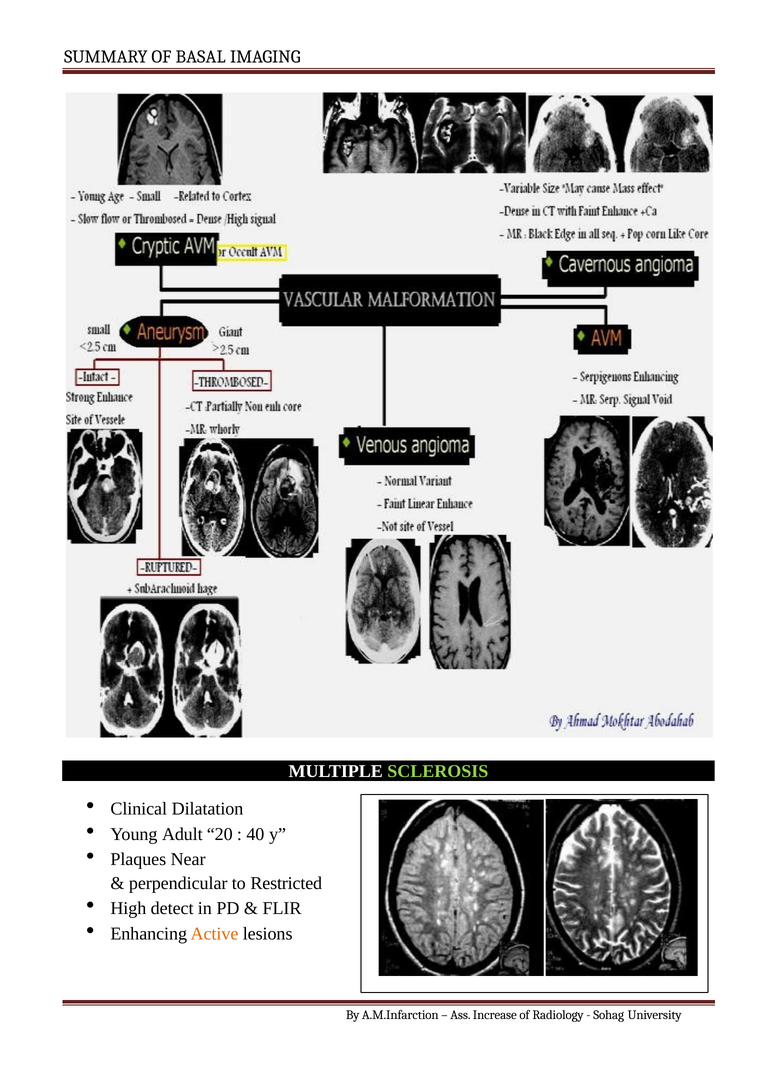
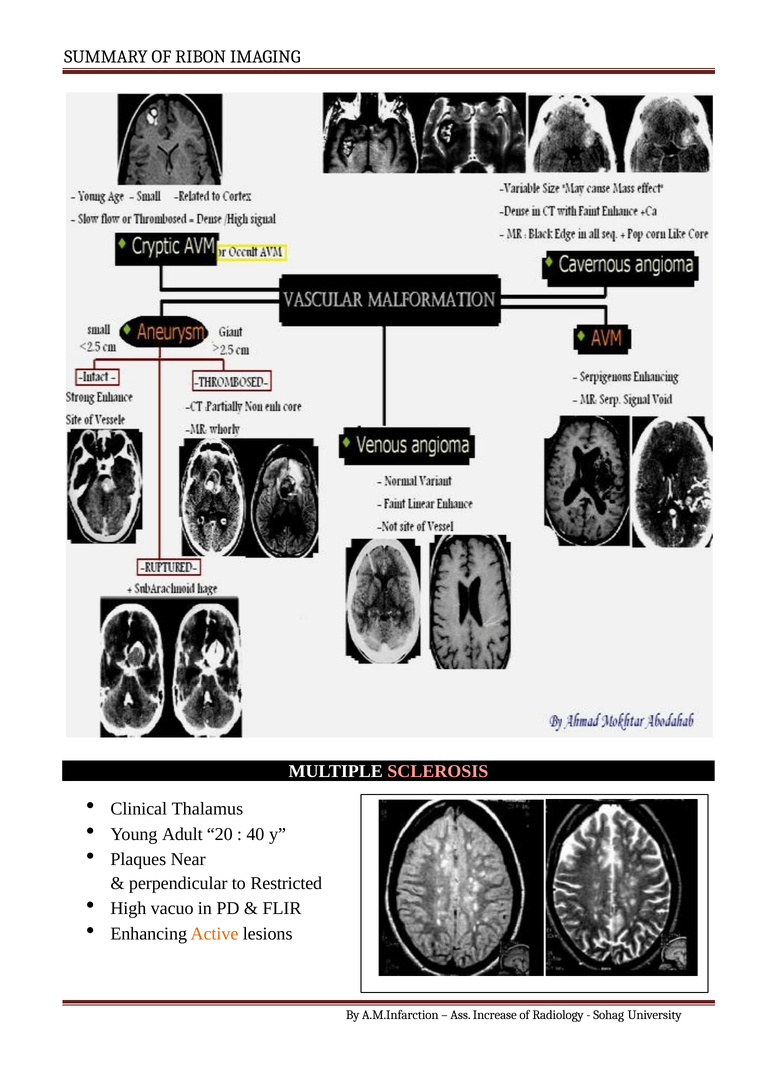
BASAL: BASAL -> RIBON
SCLEROSIS colour: light green -> pink
Dilatation: Dilatation -> Thalamus
detect: detect -> vacuo
